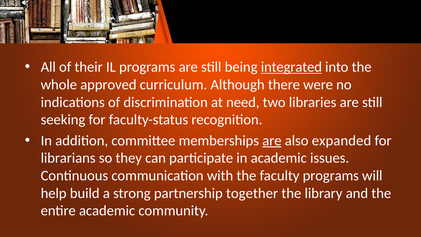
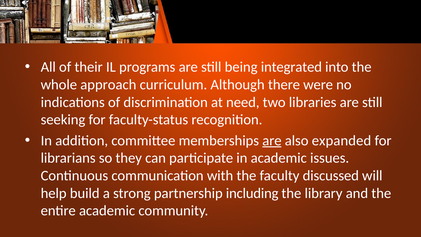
integrated underline: present -> none
approved: approved -> approach
faculty programs: programs -> discussed
together: together -> including
